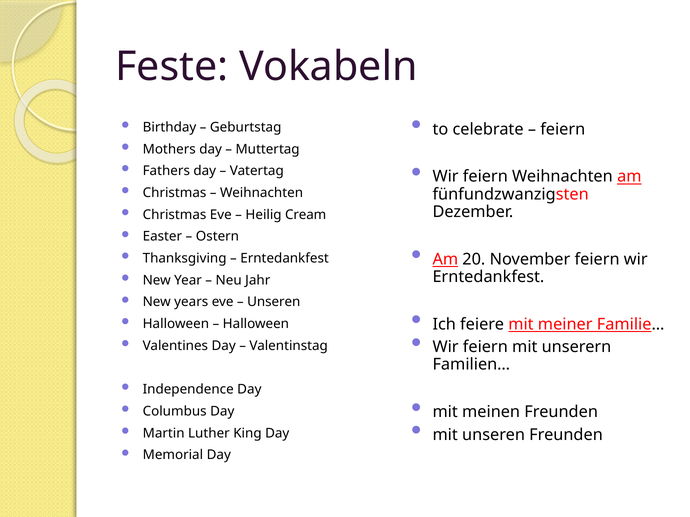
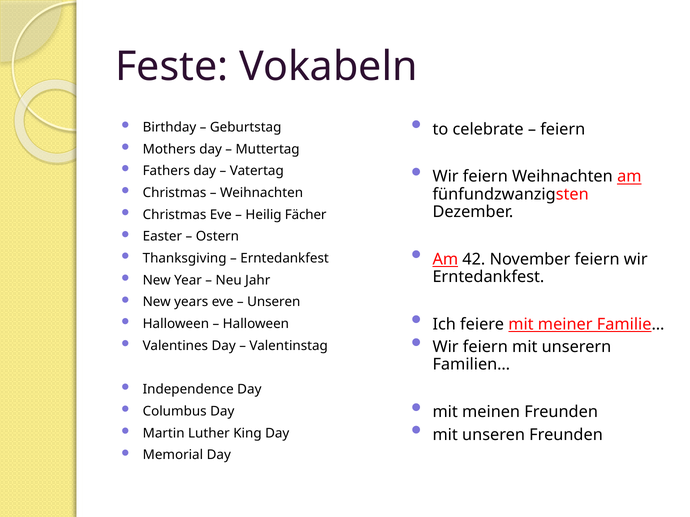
Cream: Cream -> Fächer
20: 20 -> 42
